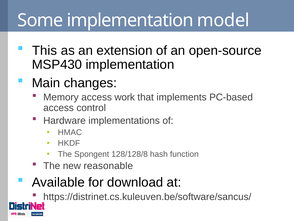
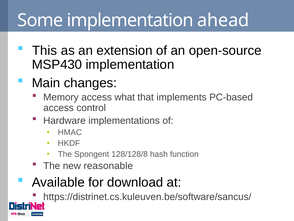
model: model -> ahead
work: work -> what
